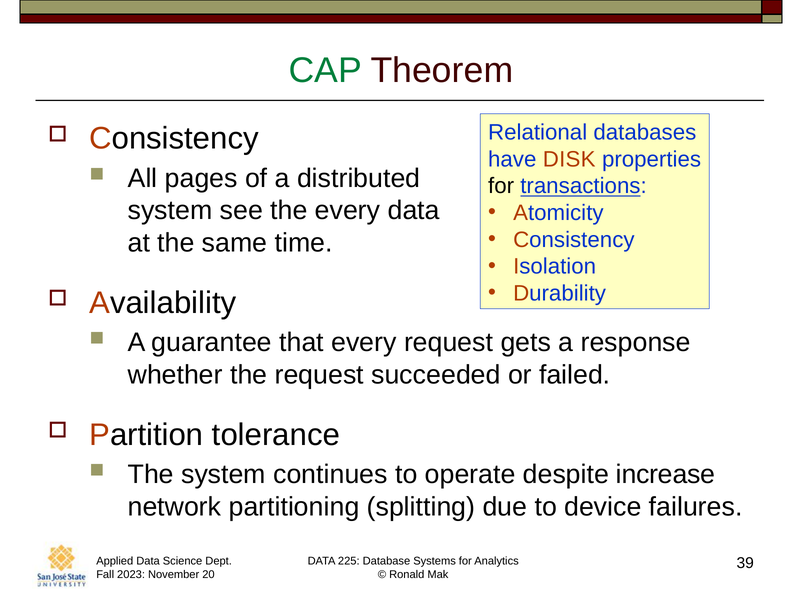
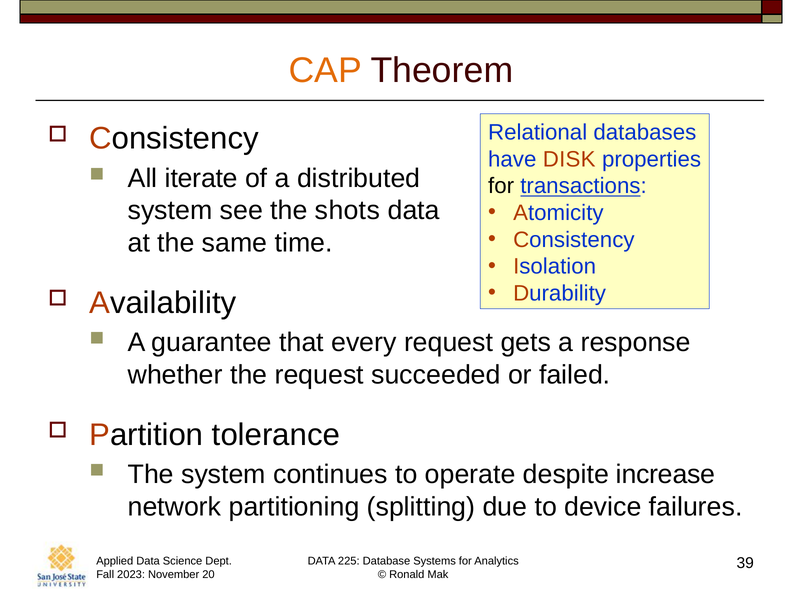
CAP colour: green -> orange
pages: pages -> iterate
the every: every -> shots
